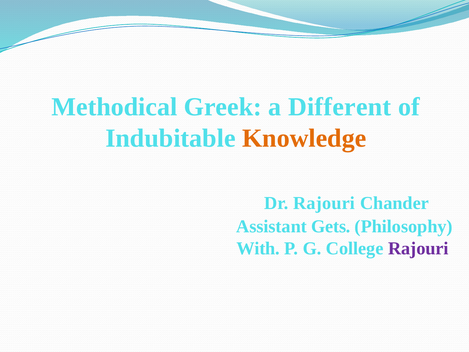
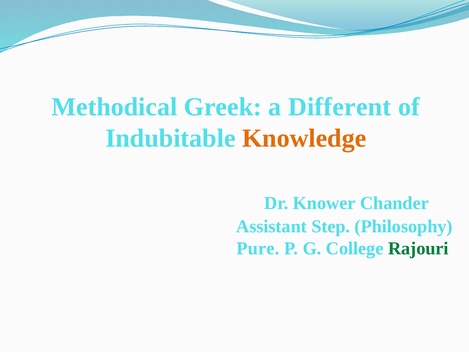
Dr Rajouri: Rajouri -> Knower
Gets: Gets -> Step
With: With -> Pure
Rajouri at (418, 248) colour: purple -> green
